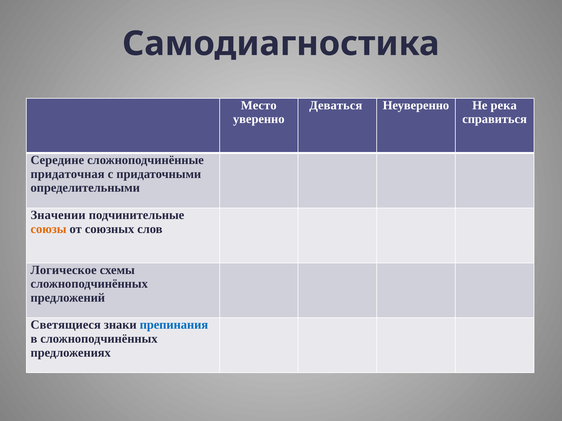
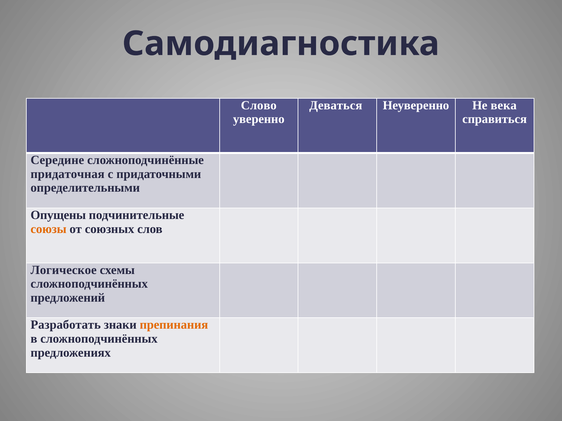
Место: Место -> Слово
река: река -> века
Значении: Значении -> Опущены
Светящиеся: Светящиеся -> Разработать
препинания colour: blue -> orange
